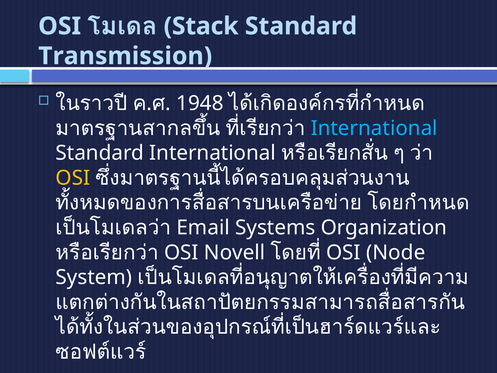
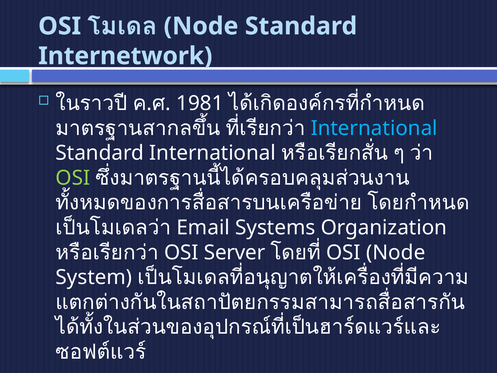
Stack at (201, 26): Stack -> Node
Transmission: Transmission -> Internetwork
1948: 1948 -> 1981
OSI at (73, 178) colour: yellow -> light green
Novell: Novell -> Server
